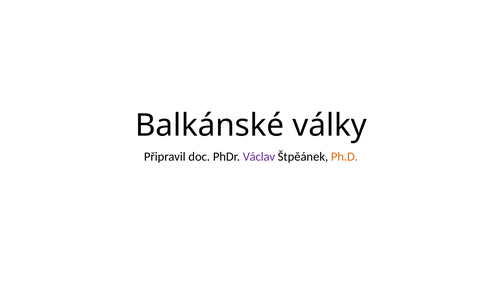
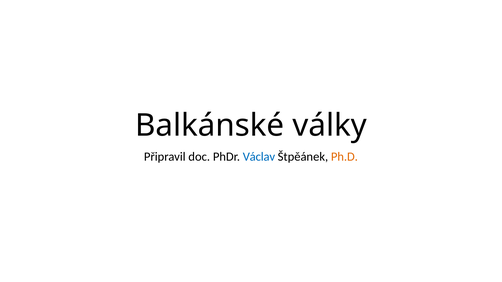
Václav colour: purple -> blue
